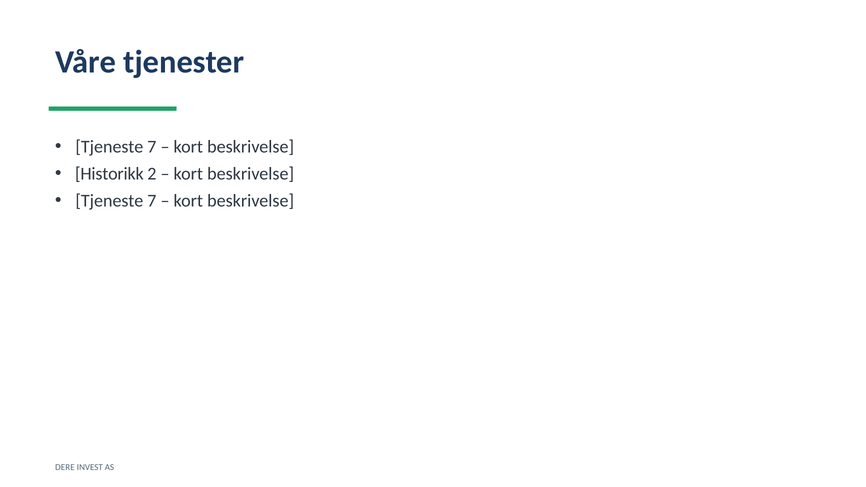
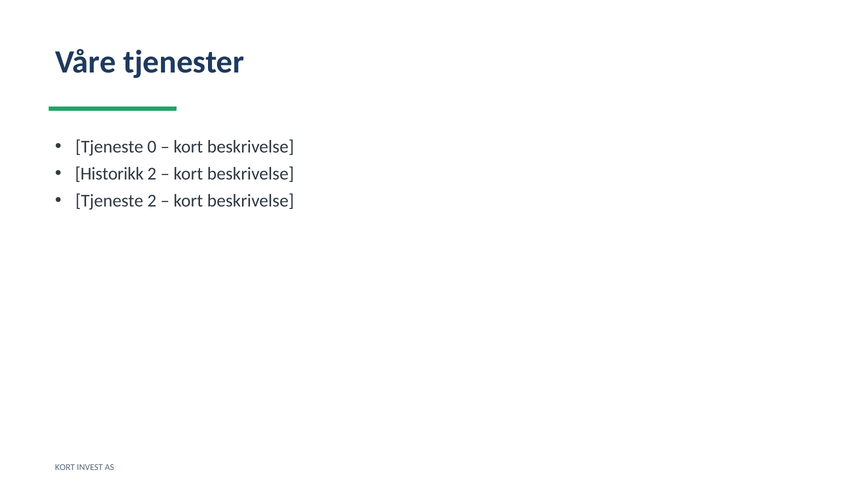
7 at (152, 147): 7 -> 0
7 at (152, 201): 7 -> 2
DERE at (65, 467): DERE -> KORT
